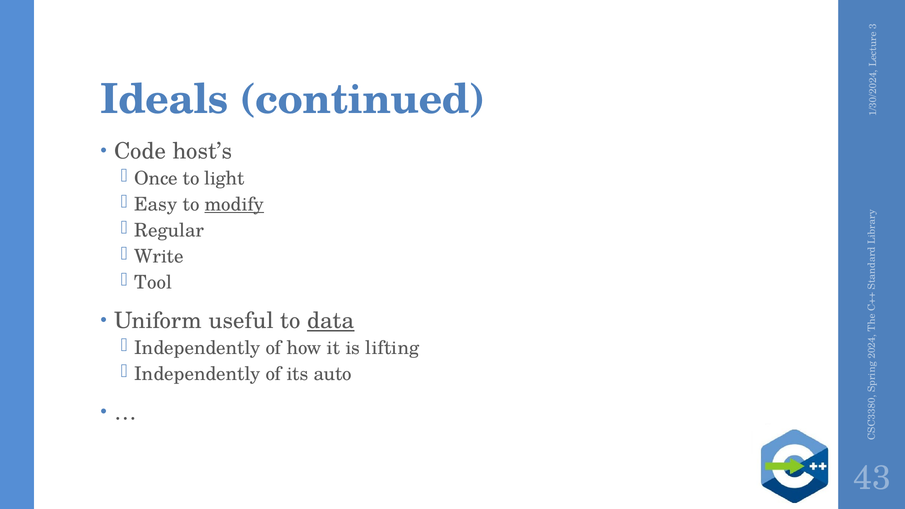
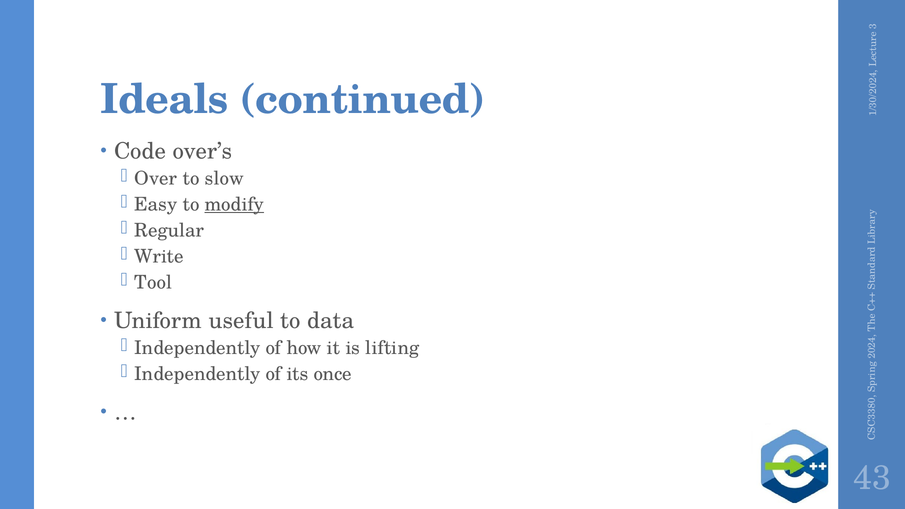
host’s: host’s -> over’s
Once: Once -> Over
light: light -> slow
data underline: present -> none
auto: auto -> once
